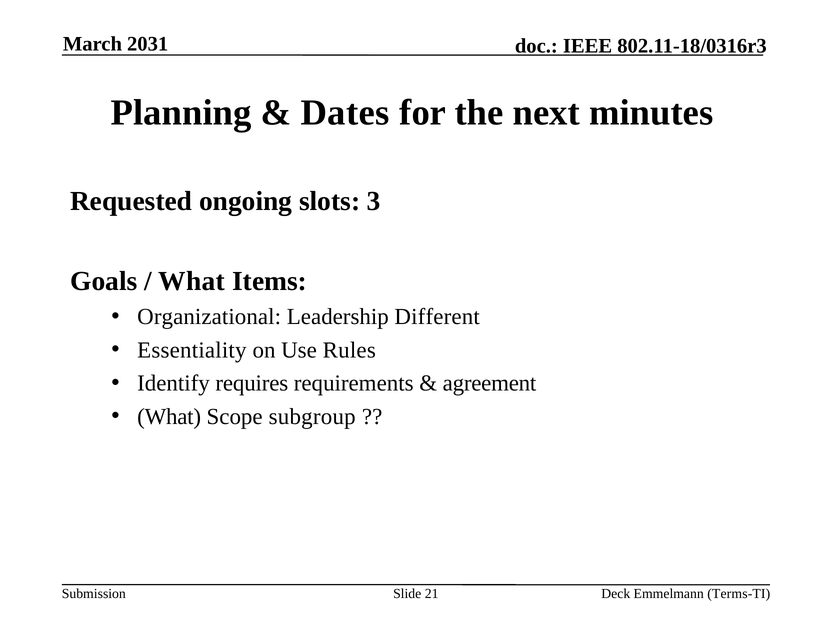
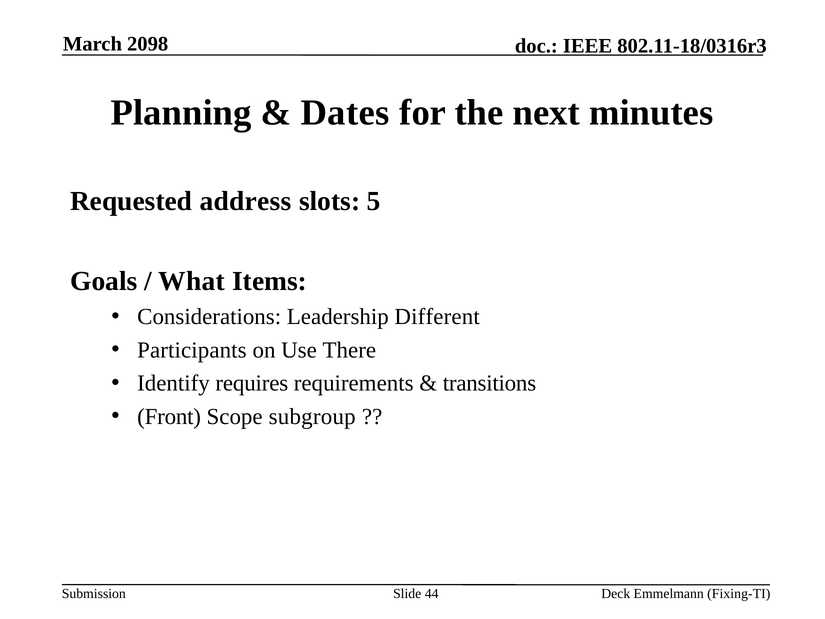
2031: 2031 -> 2098
ongoing: ongoing -> address
3: 3 -> 5
Organizational: Organizational -> Considerations
Essentiality: Essentiality -> Participants
Rules: Rules -> There
agreement: agreement -> transitions
What at (169, 416): What -> Front
21: 21 -> 44
Terms-TI: Terms-TI -> Fixing-TI
